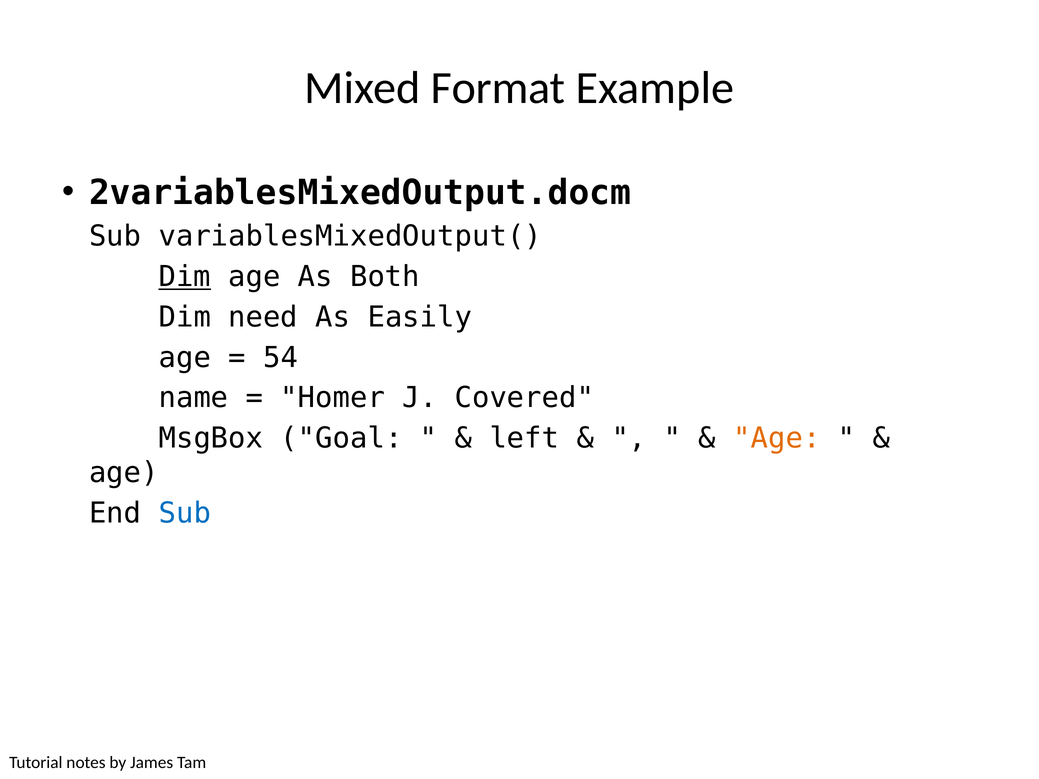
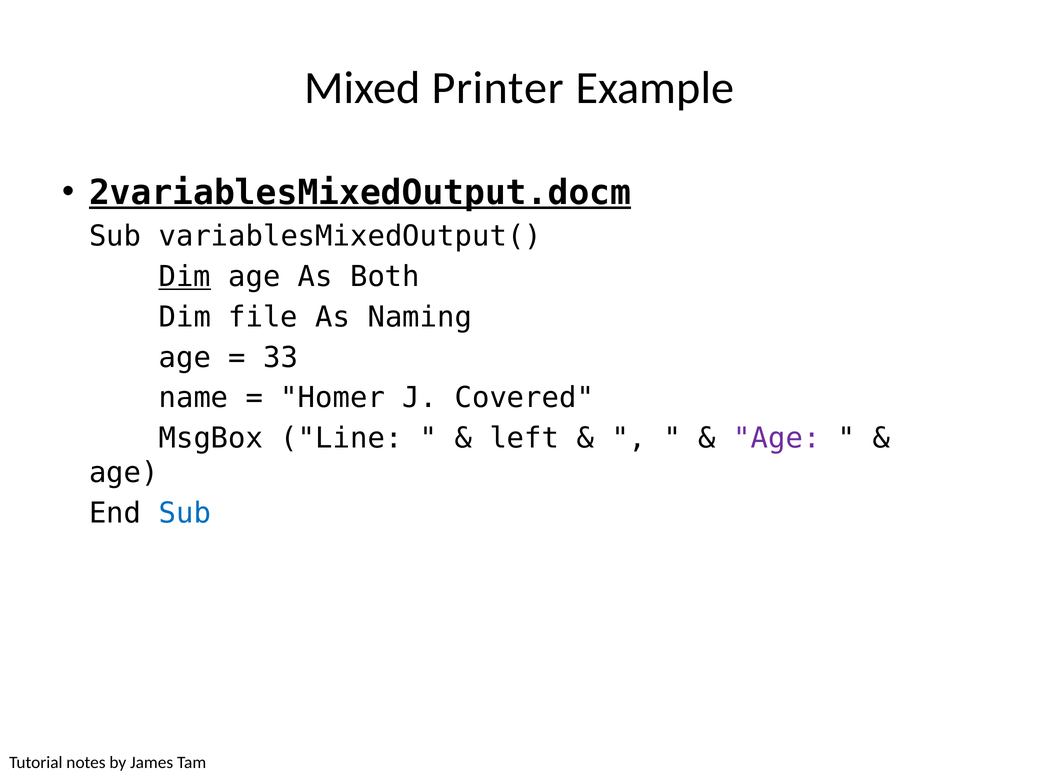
Format: Format -> Printer
2variablesMixedOutput.docm underline: none -> present
need: need -> file
Easily: Easily -> Naming
54: 54 -> 33
Goal: Goal -> Line
Age at (777, 438) colour: orange -> purple
